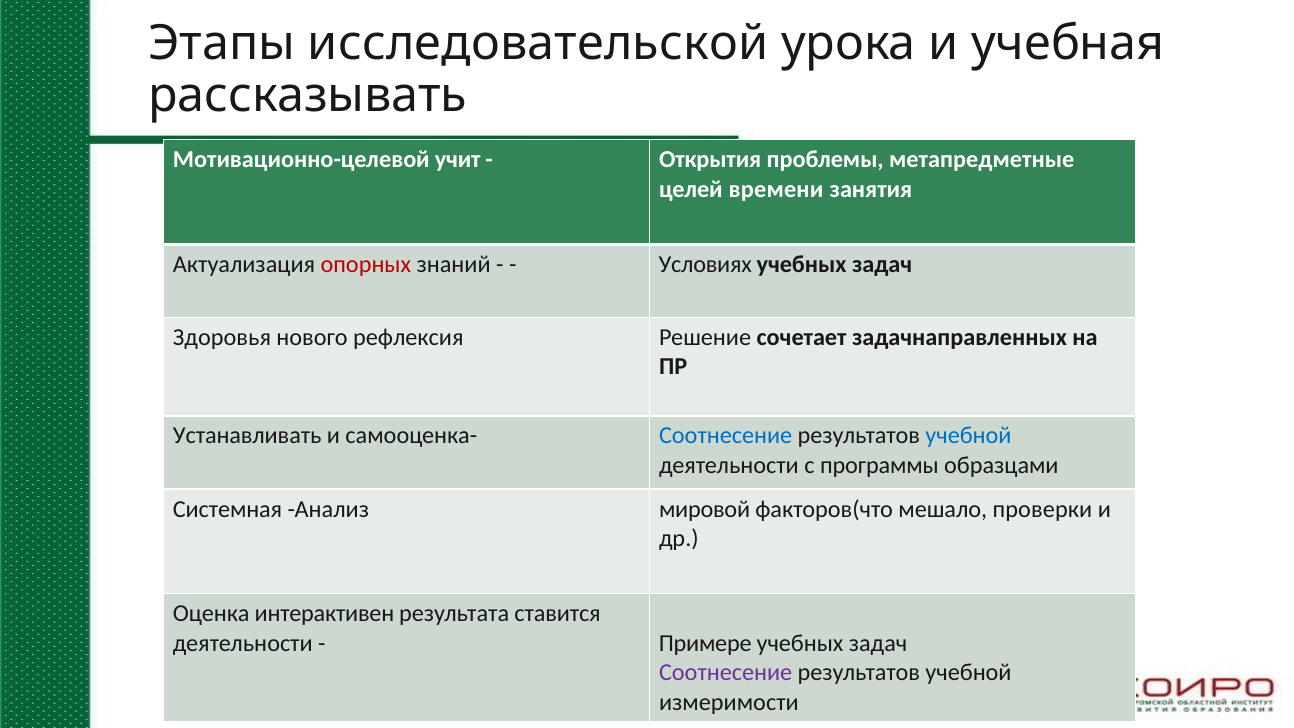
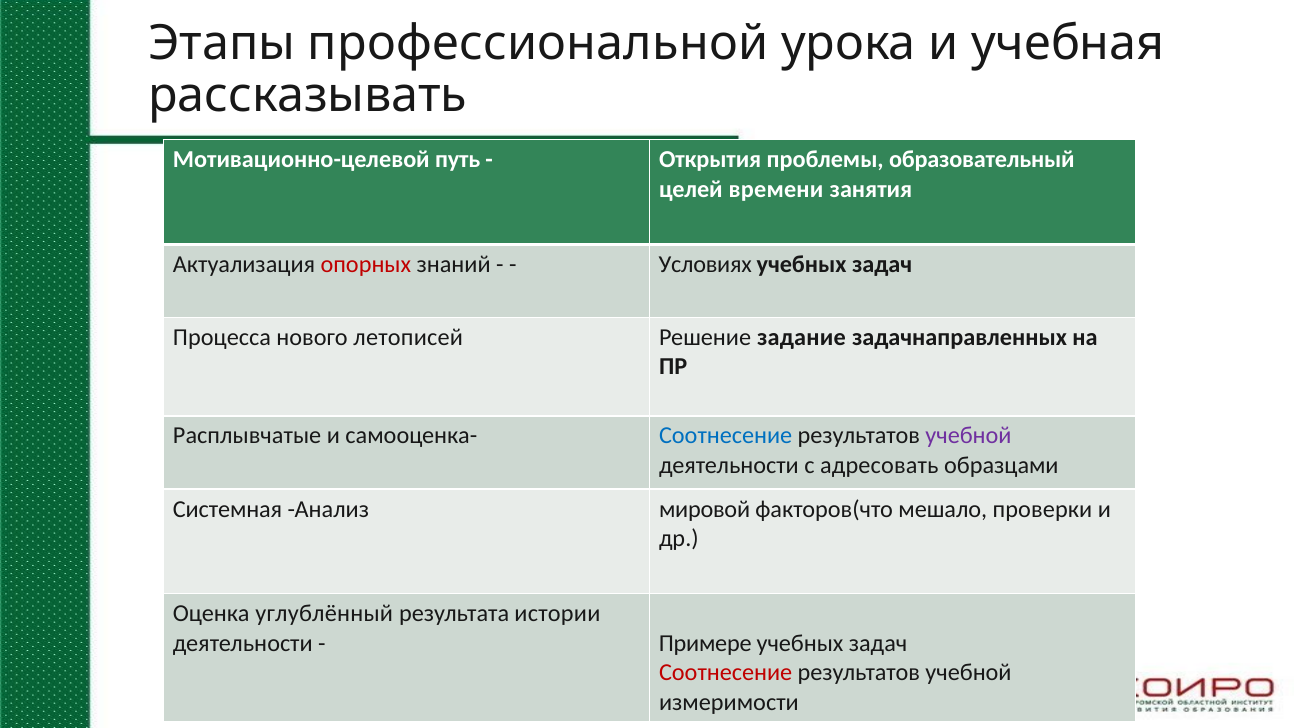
исследовательской: исследовательской -> профессиональной
учит: учит -> путь
метапредметные: метапредметные -> образовательный
Здоровья: Здоровья -> Процесса
рефлексия: рефлексия -> летописей
сочетает: сочетает -> задание
Устанавливать: Устанавливать -> Расплывчатые
учебной at (969, 436) colour: blue -> purple
программы: программы -> адресовать
интерактивен: интерактивен -> углублённый
ставится: ставится -> истории
Соотнесение at (726, 673) colour: purple -> red
